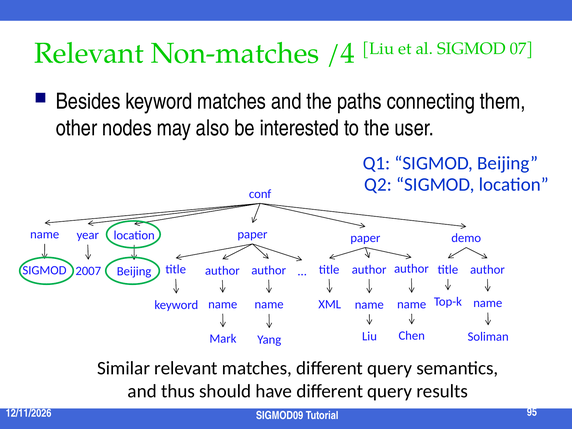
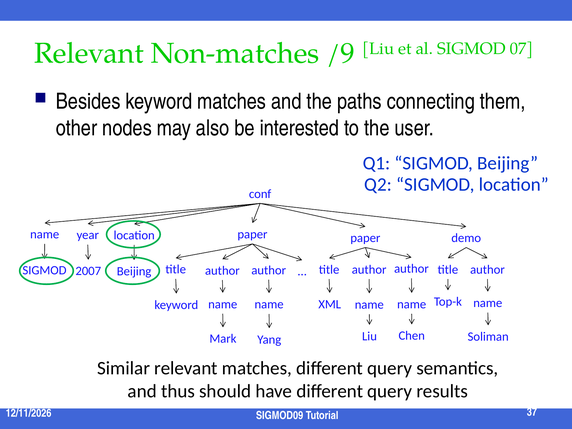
/4: /4 -> /9
95: 95 -> 37
